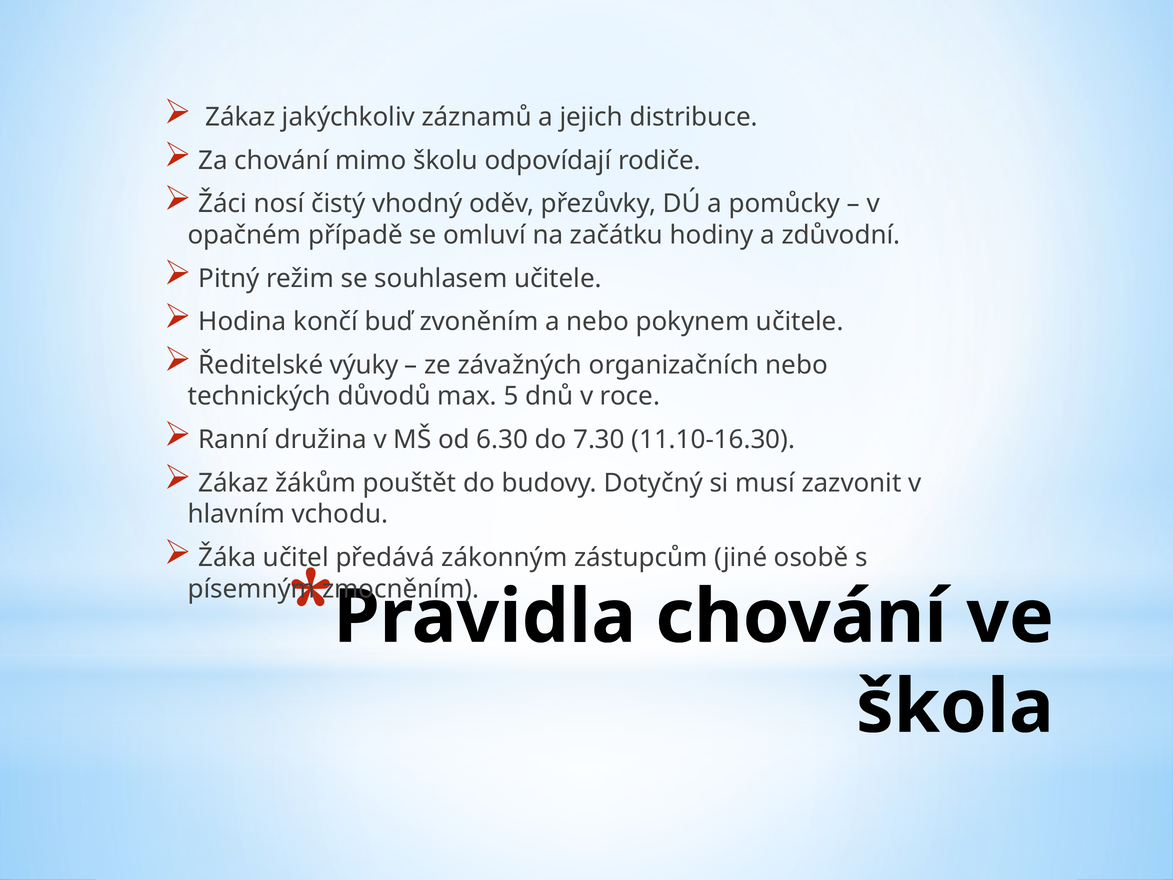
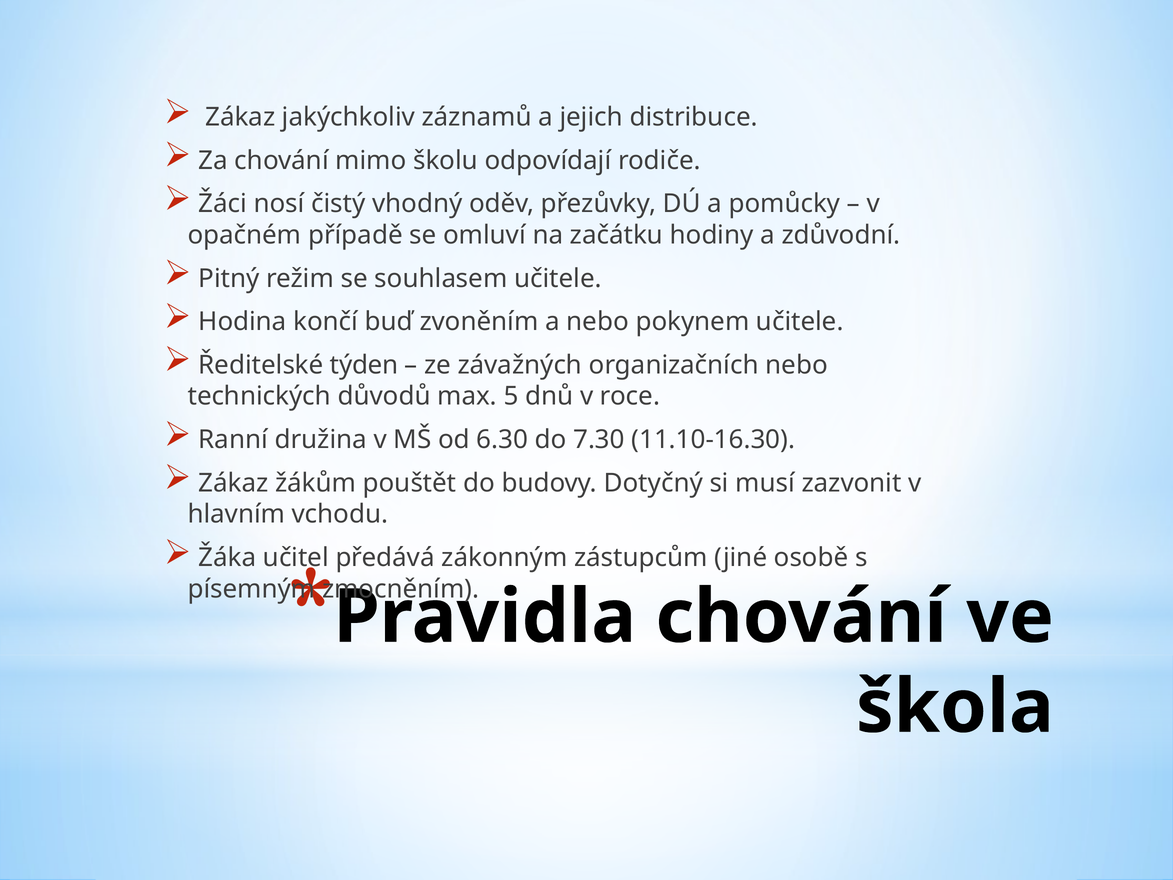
výuky: výuky -> týden
